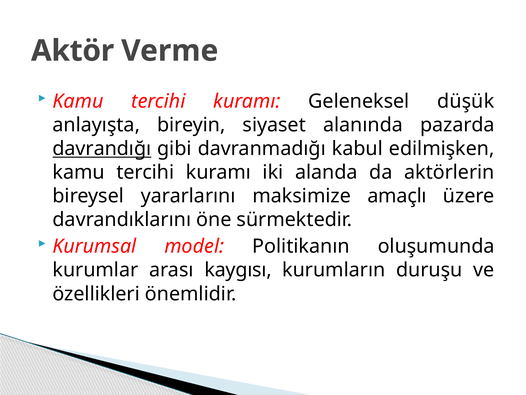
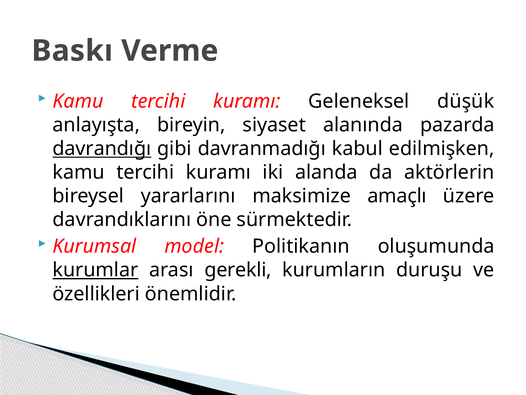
Aktör: Aktör -> Baskı
kurumlar underline: none -> present
kaygısı: kaygısı -> gerekli
